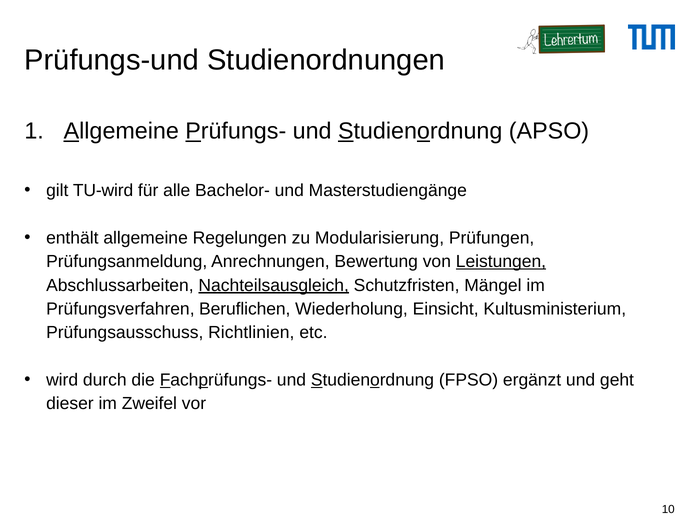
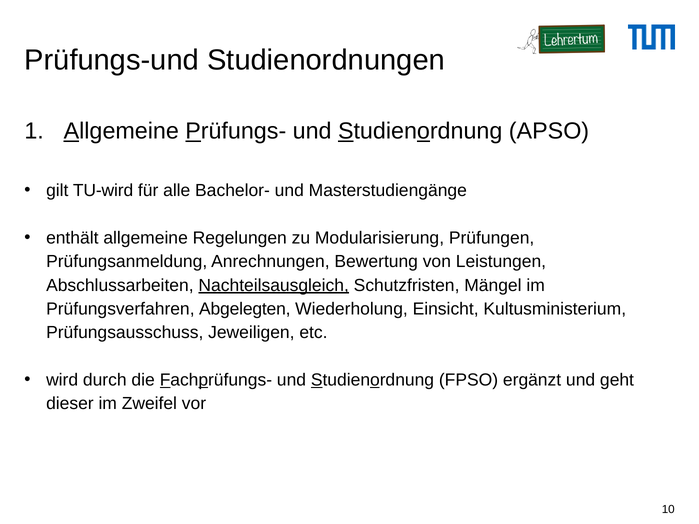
Leistungen underline: present -> none
Beruflichen: Beruflichen -> Abgelegten
Richtlinien: Richtlinien -> Jeweiligen
